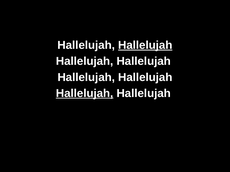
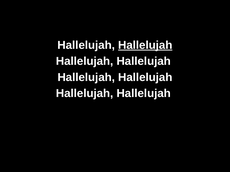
Hallelujah at (85, 94) underline: present -> none
